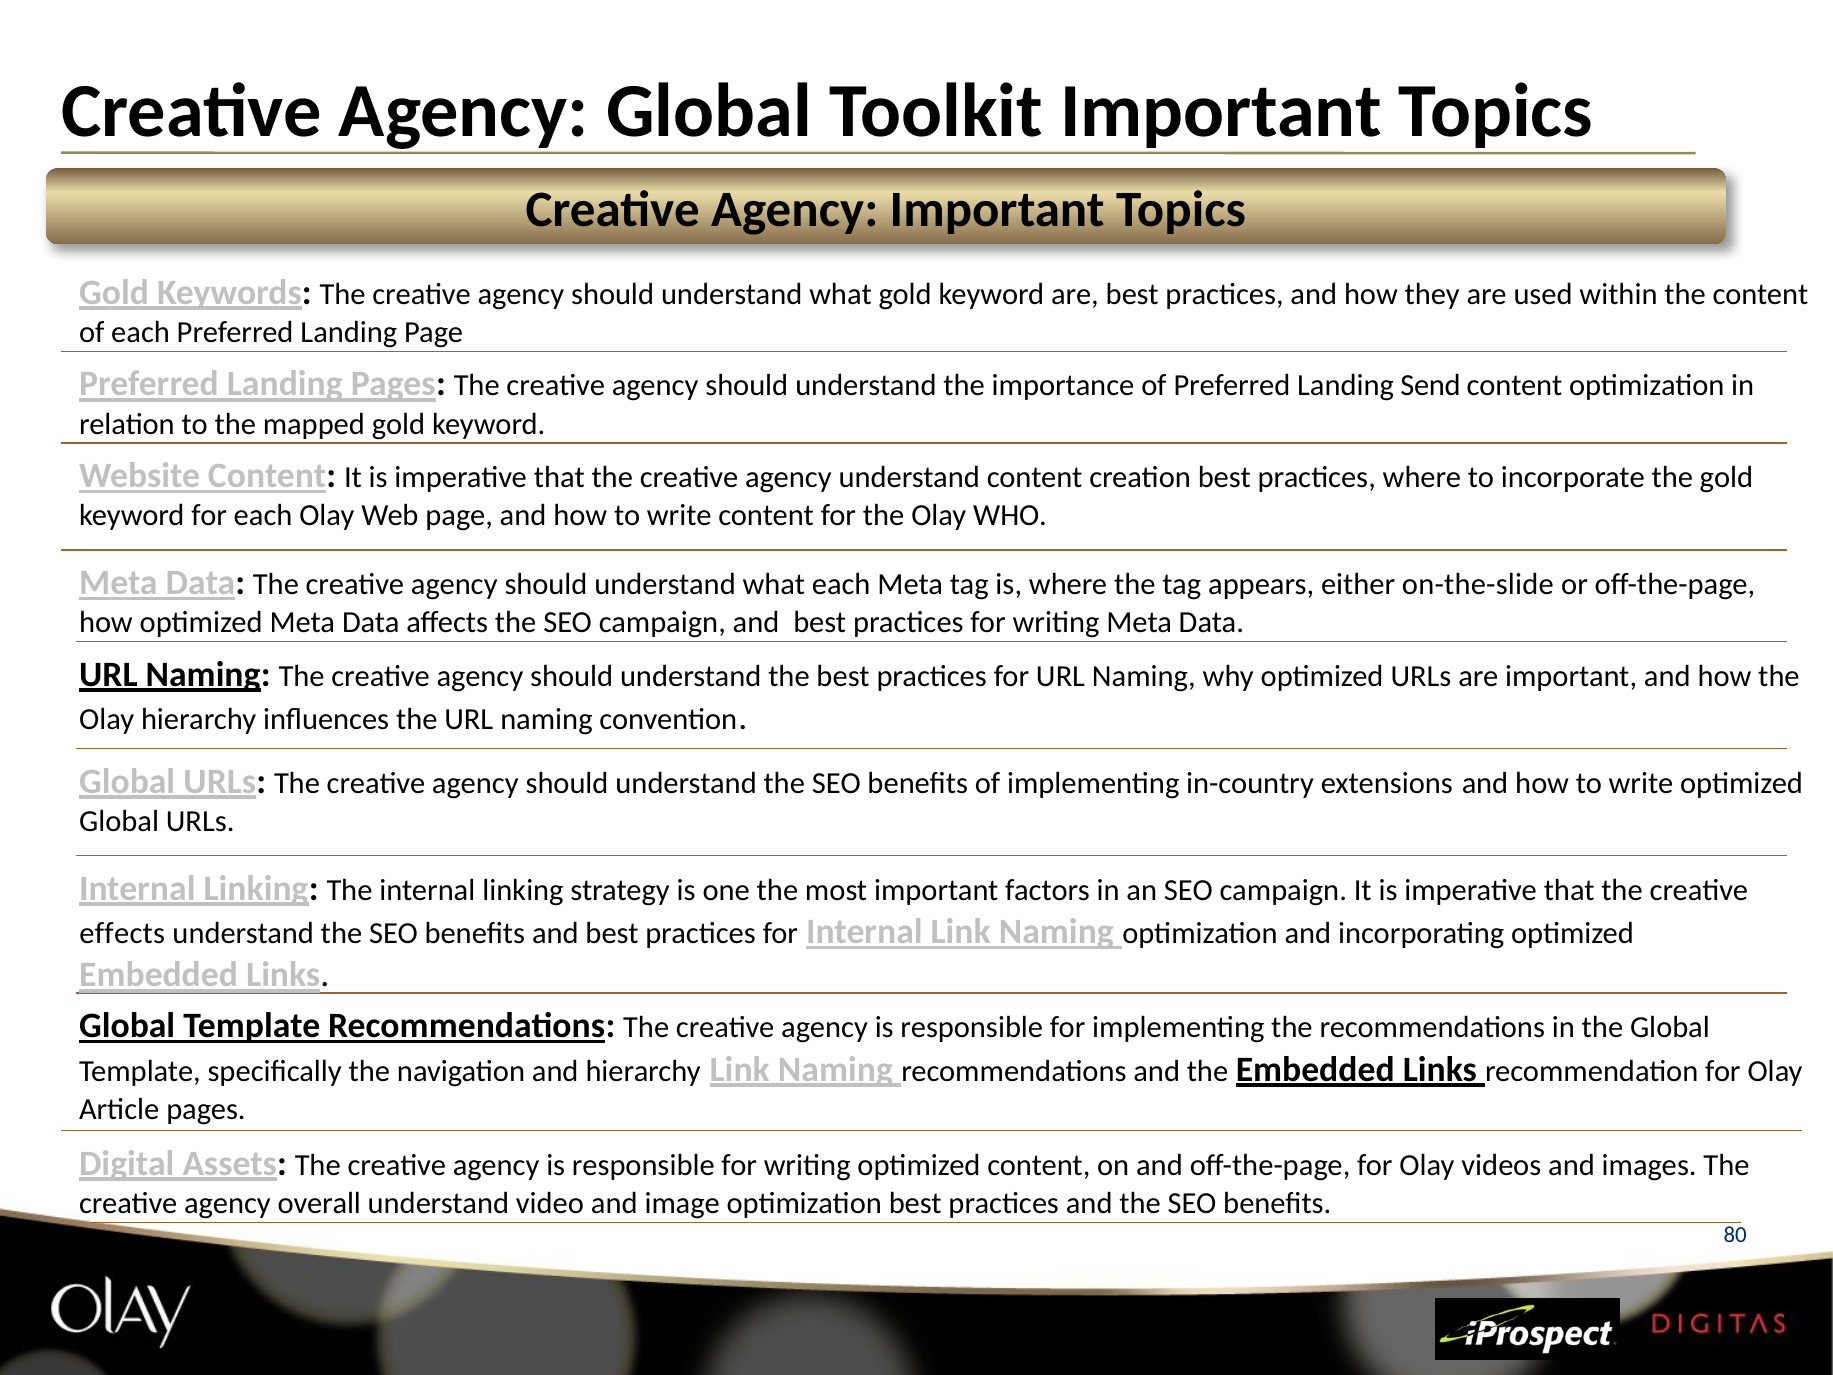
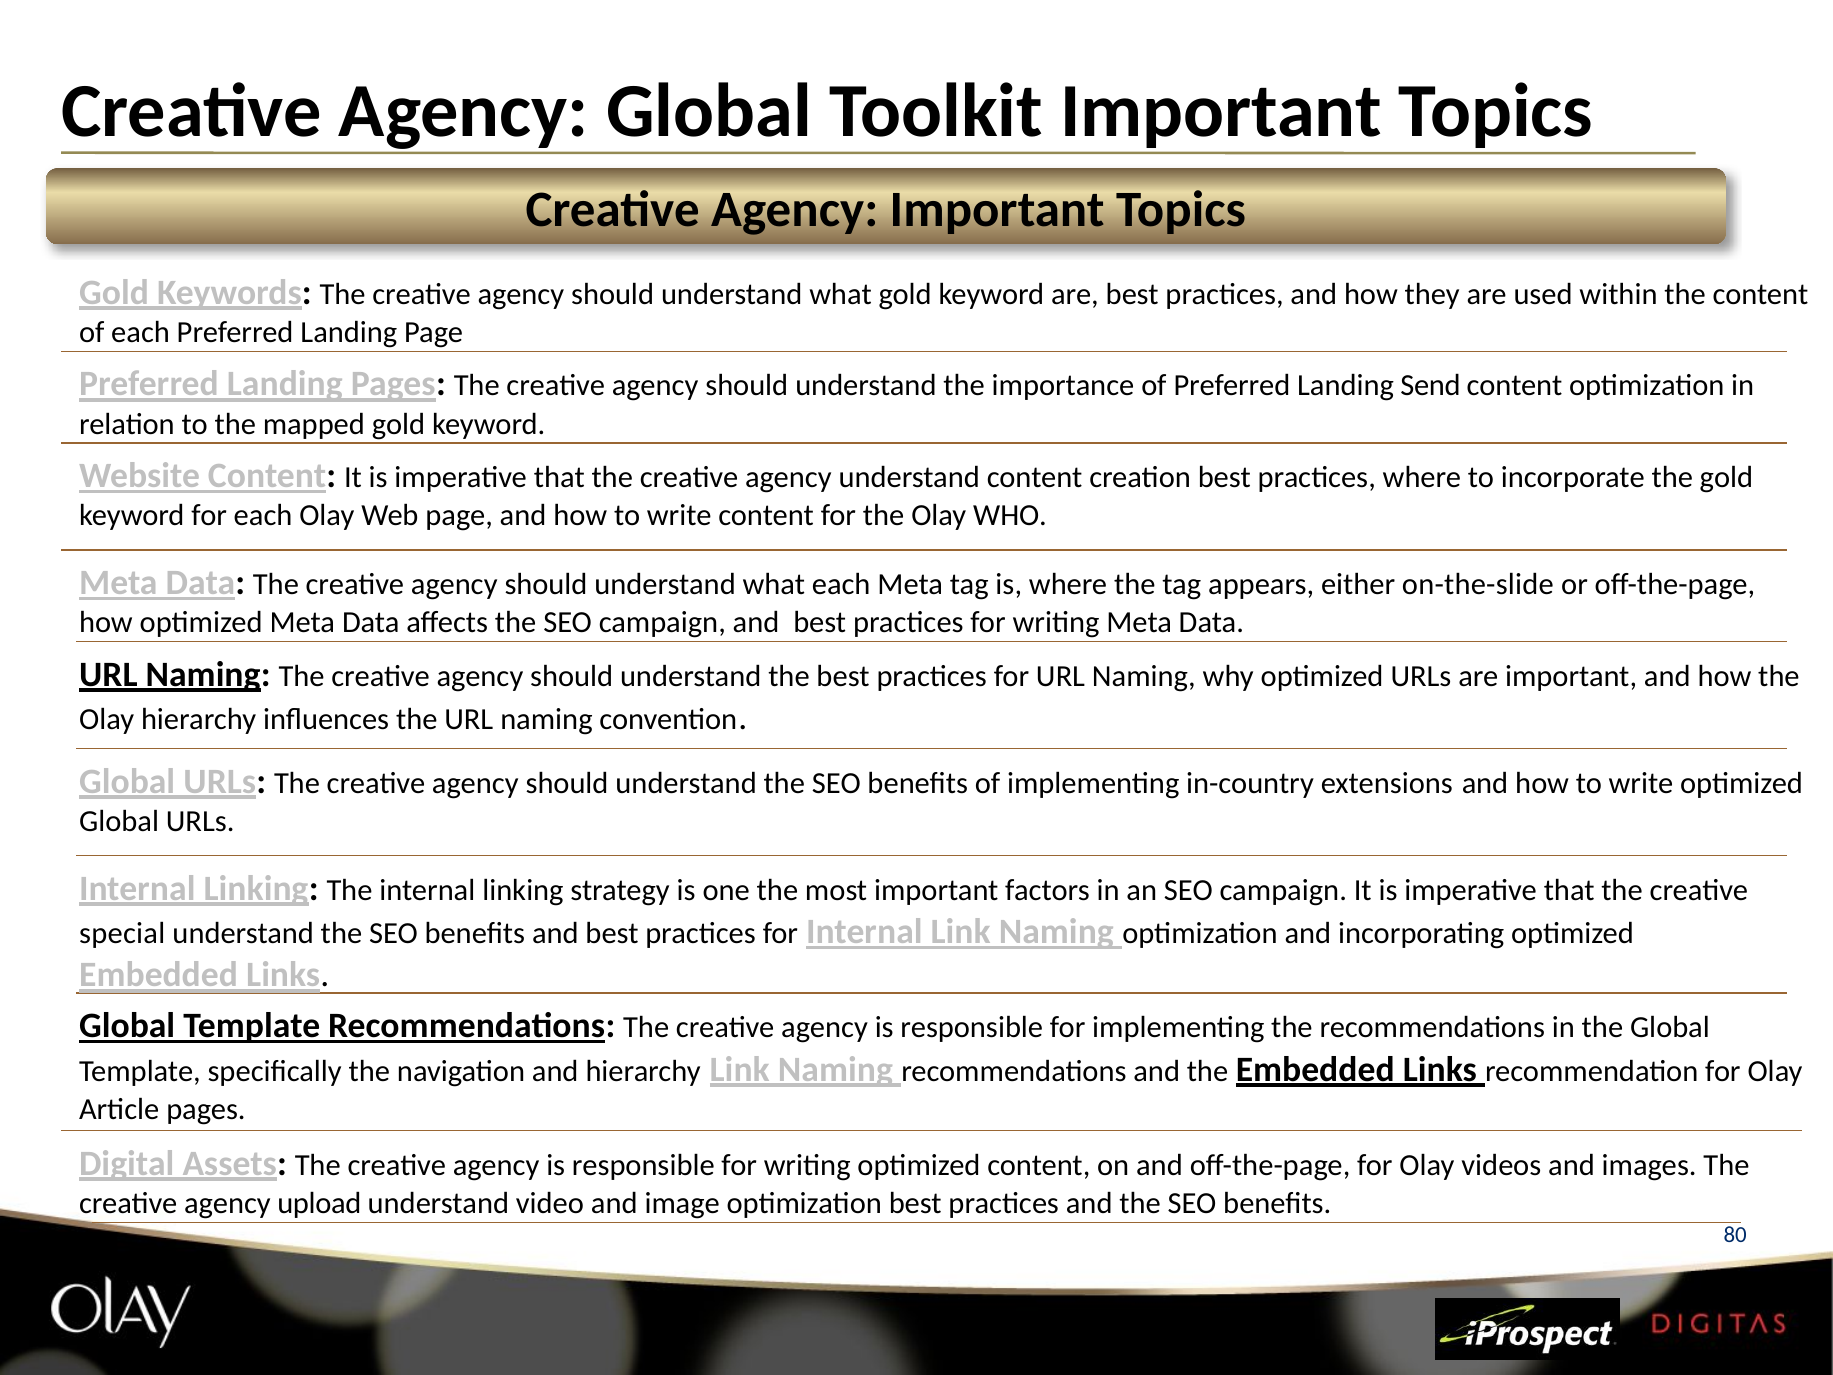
effects: effects -> special
overall: overall -> upload
